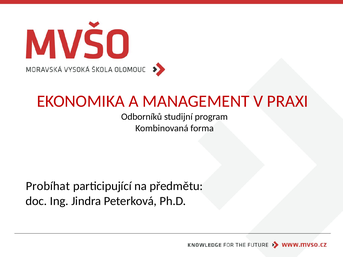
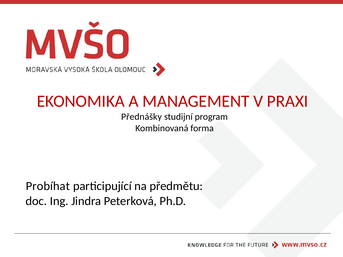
Odborníků: Odborníků -> Přednášky
